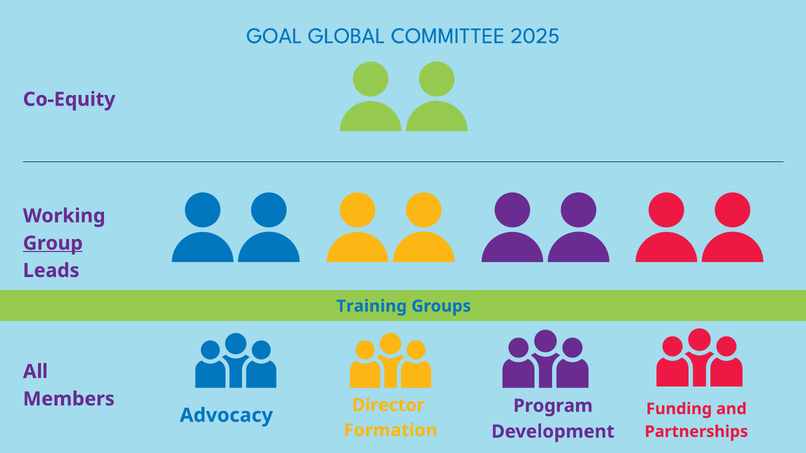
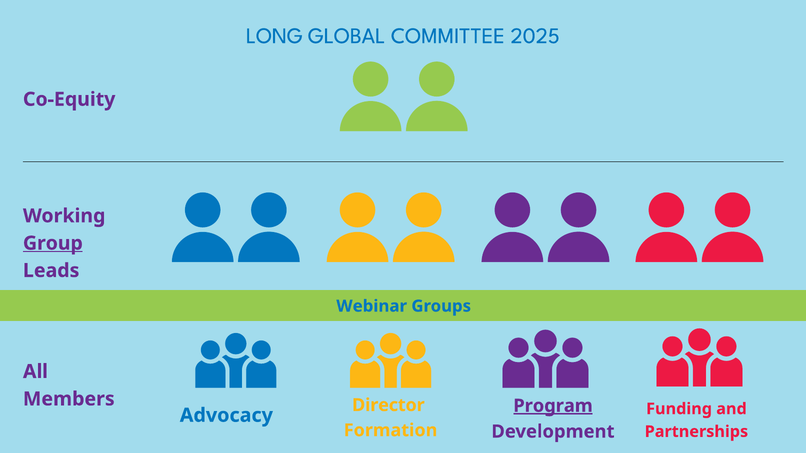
GOAL: GOAL -> LONG
Training: Training -> Webinar
Program underline: none -> present
